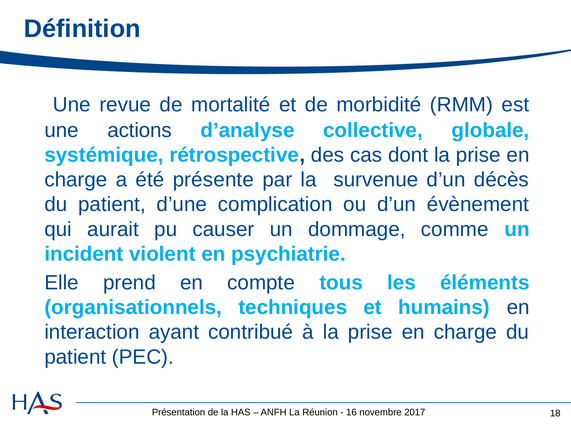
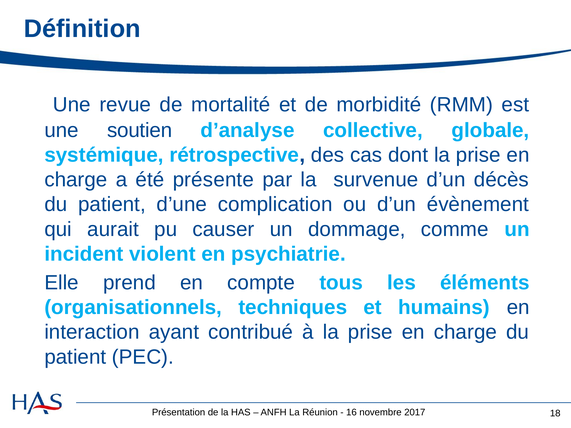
actions: actions -> soutien
